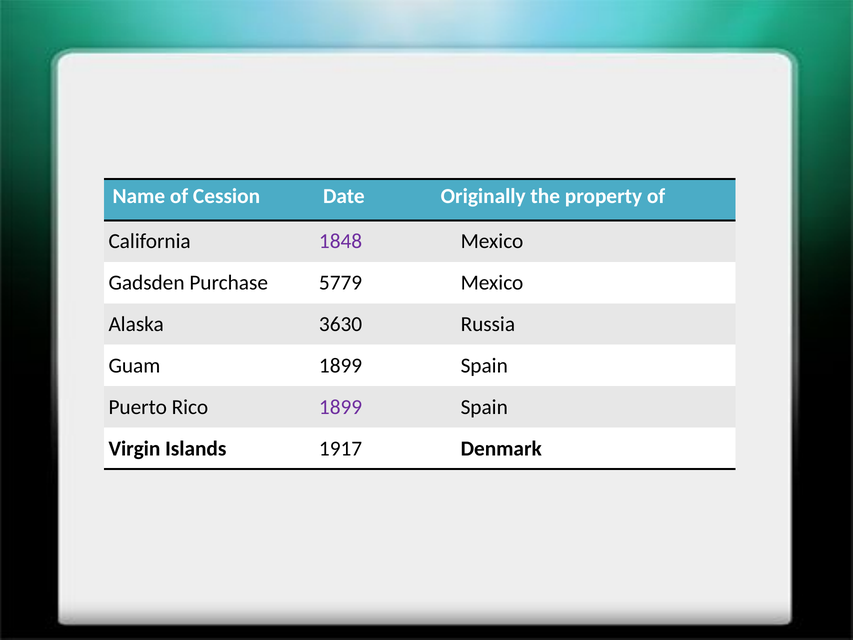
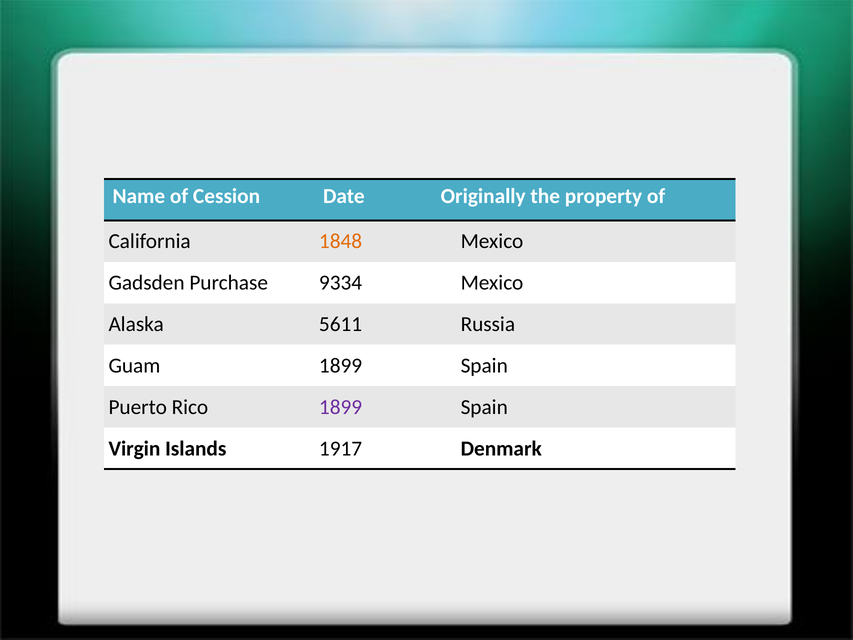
1848 colour: purple -> orange
5779: 5779 -> 9334
3630: 3630 -> 5611
